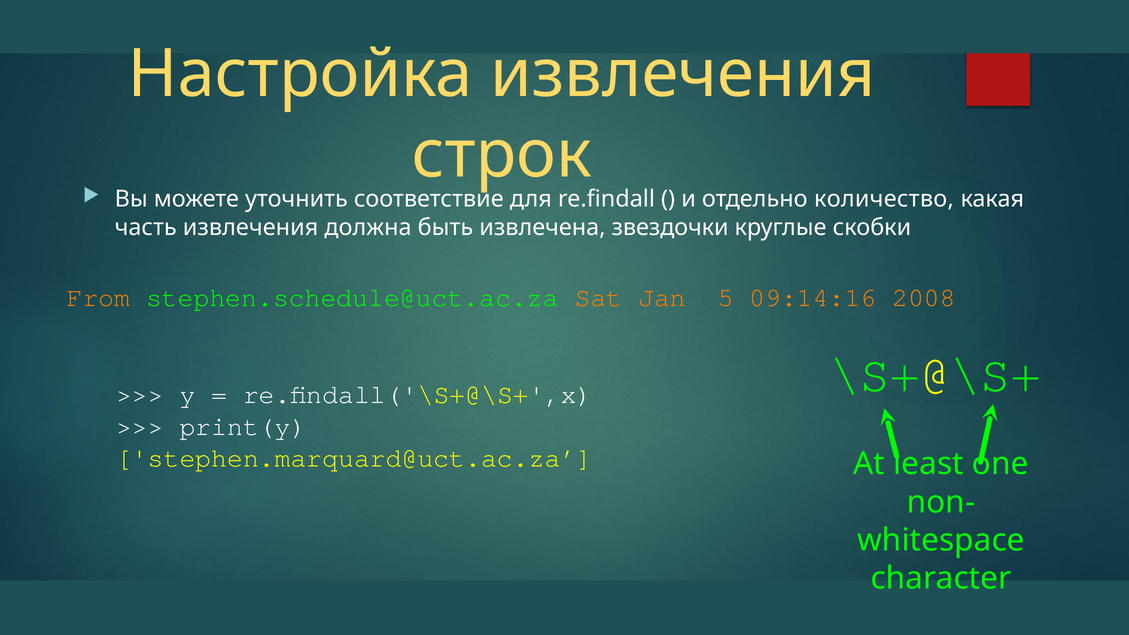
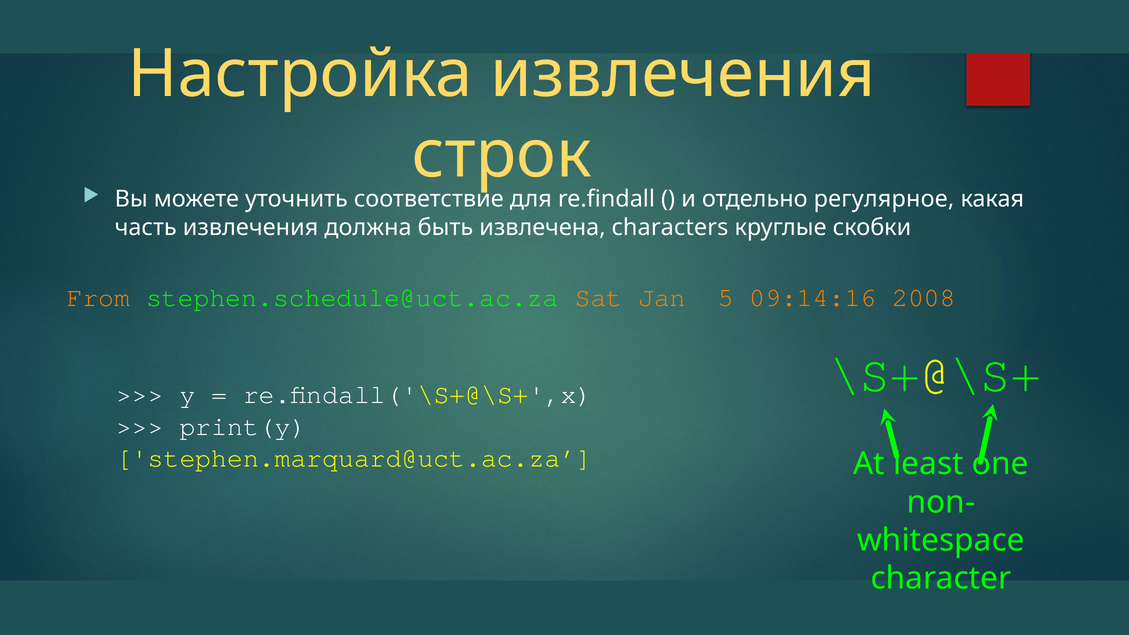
количество: количество -> регулярное
звездочки: звездочки -> characters
